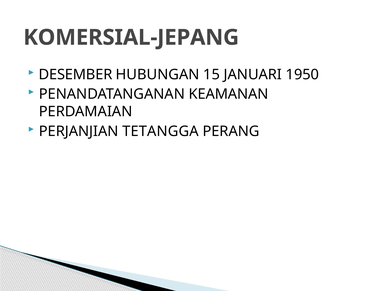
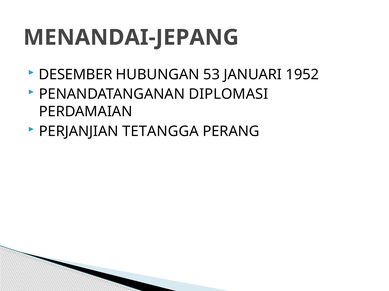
KOMERSIAL-JEPANG: KOMERSIAL-JEPANG -> MENANDAI-JEPANG
15: 15 -> 53
1950: 1950 -> 1952
KEAMANAN: KEAMANAN -> DIPLOMASI
